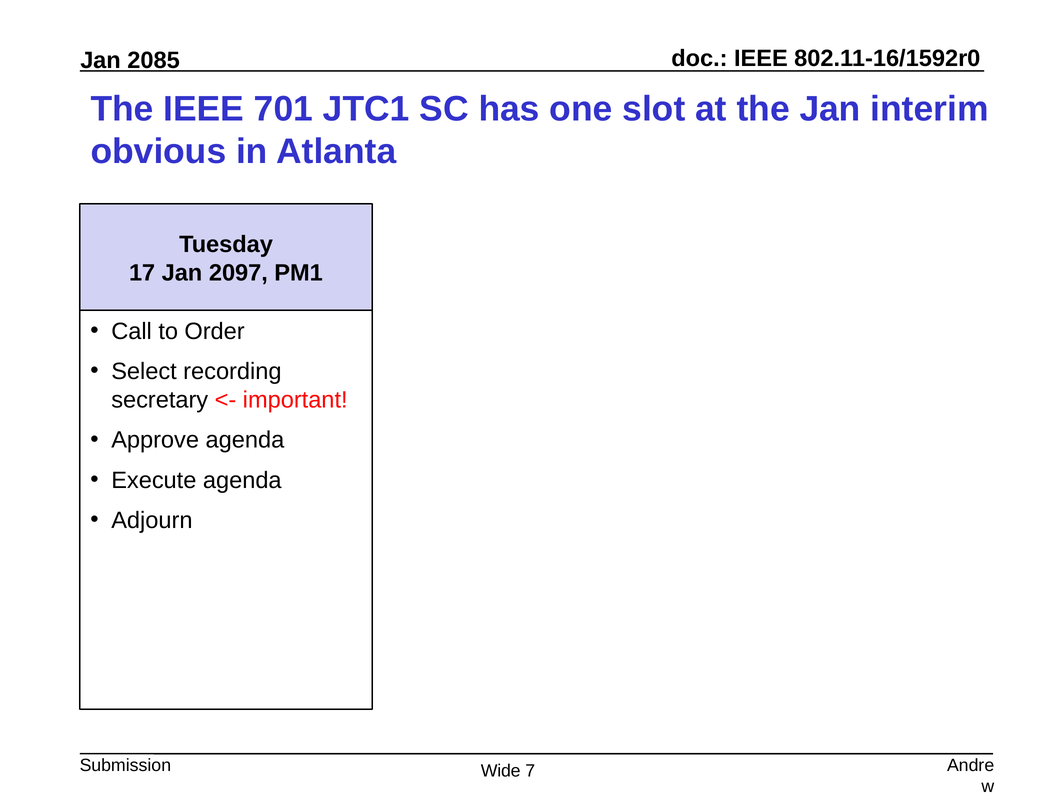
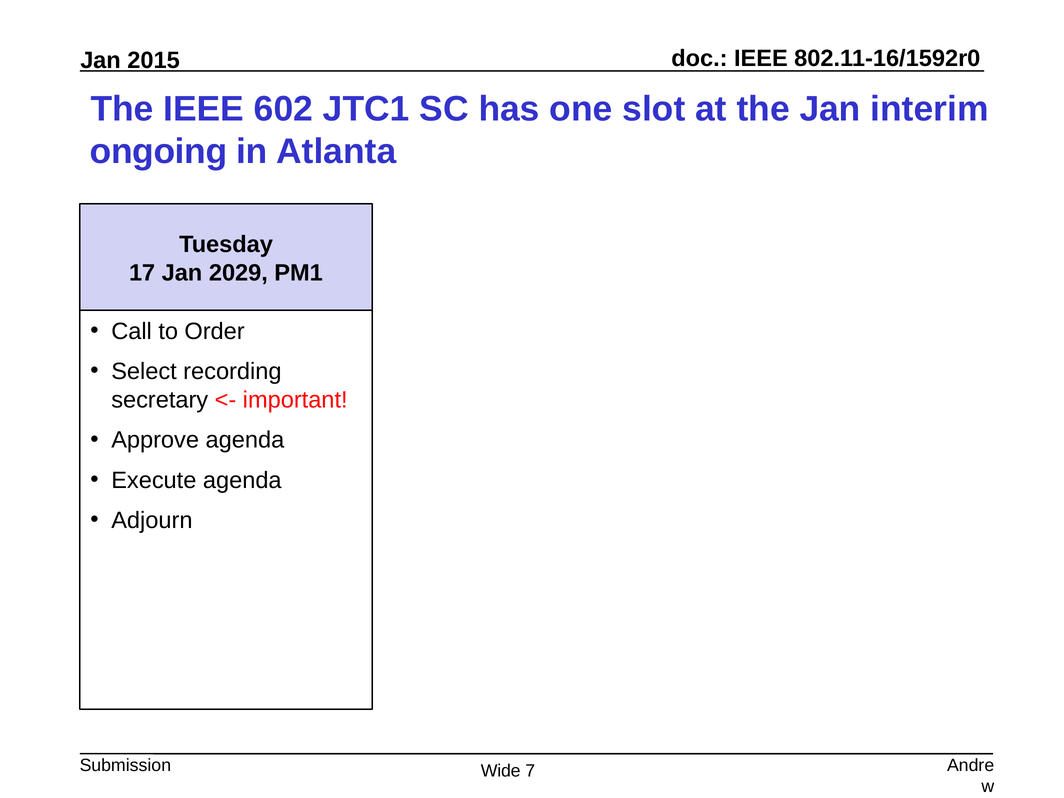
2085: 2085 -> 2015
701: 701 -> 602
obvious: obvious -> ongoing
2097: 2097 -> 2029
